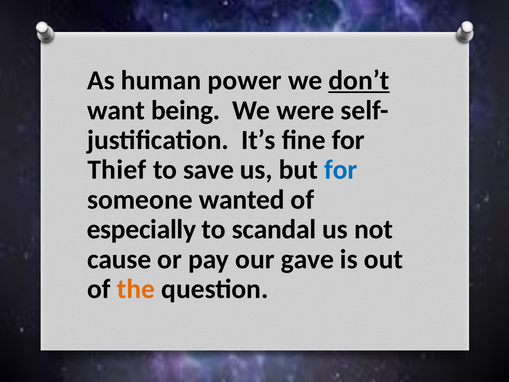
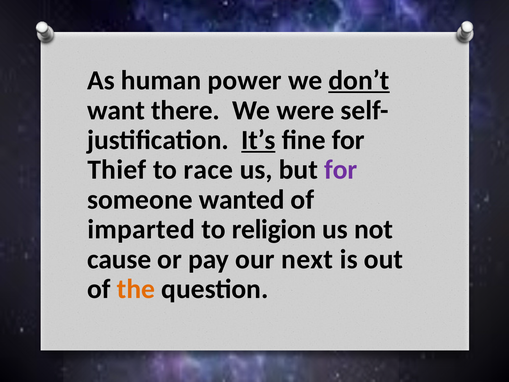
being: being -> there
It’s underline: none -> present
save: save -> race
for at (341, 170) colour: blue -> purple
especially: especially -> imparted
scandal: scandal -> religion
gave: gave -> next
